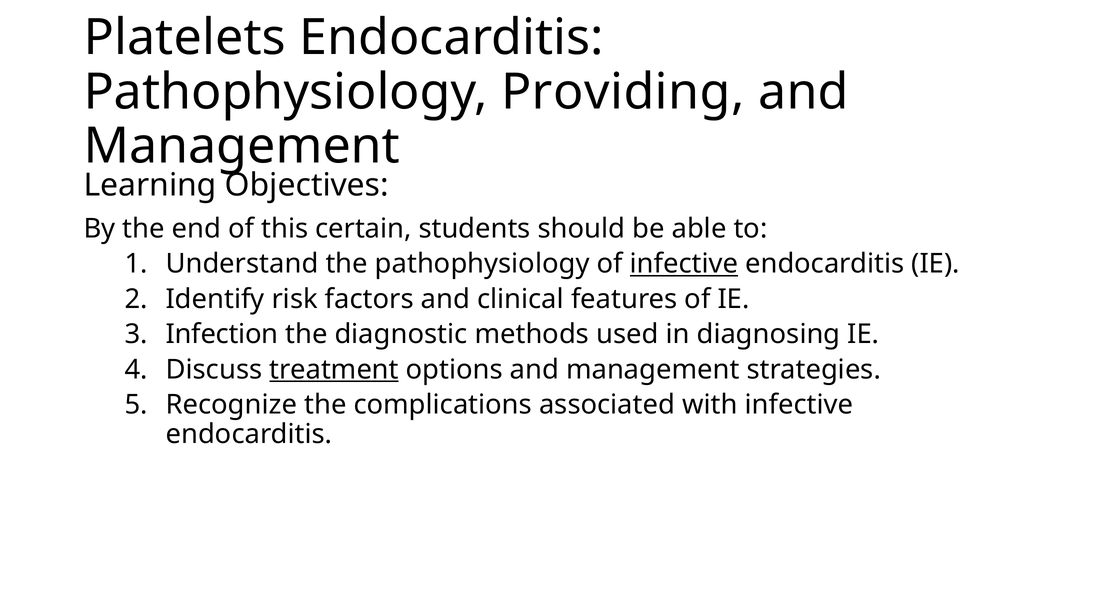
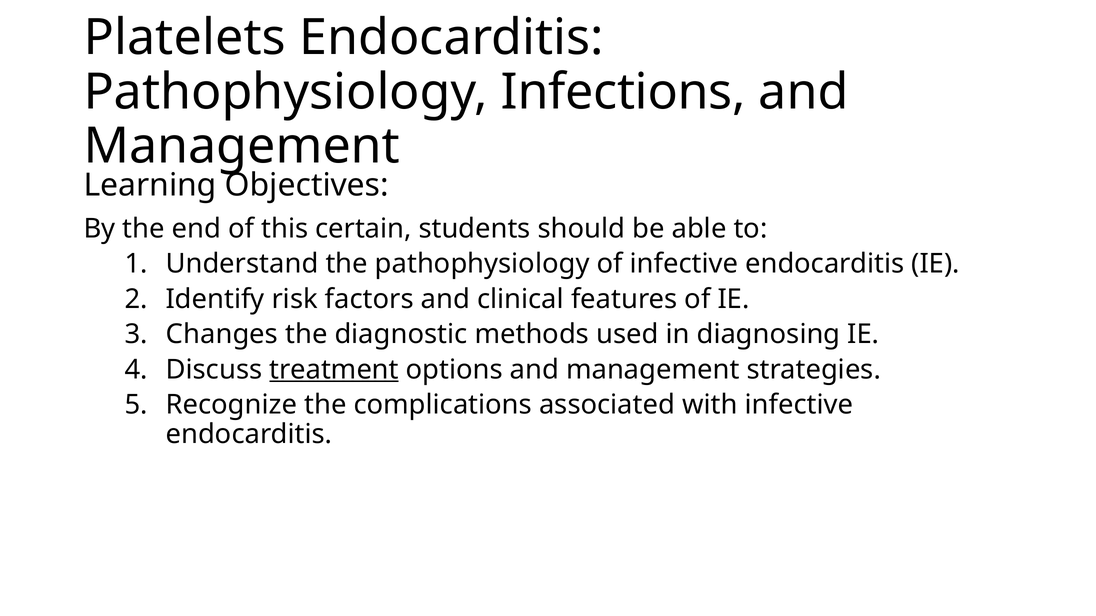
Providing: Providing -> Infections
infective at (684, 264) underline: present -> none
Infection: Infection -> Changes
